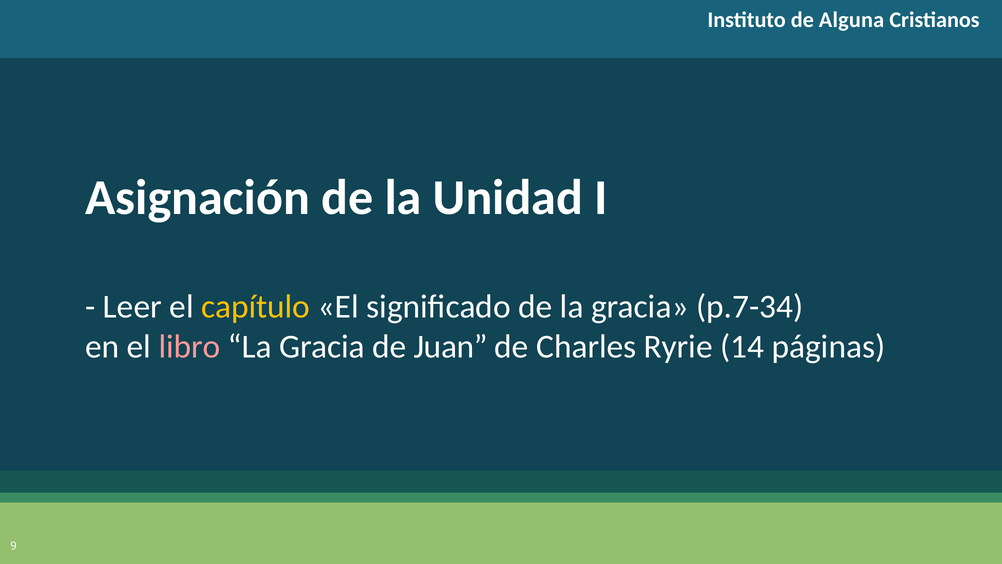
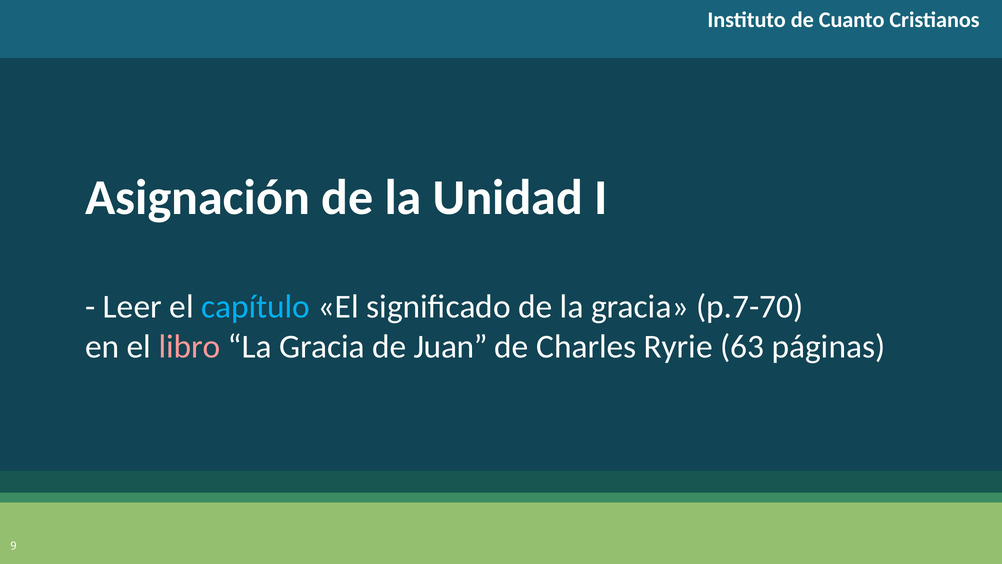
Alguna: Alguna -> Cuanto
capítulo colour: yellow -> light blue
p.7-34: p.7-34 -> p.7-70
14: 14 -> 63
